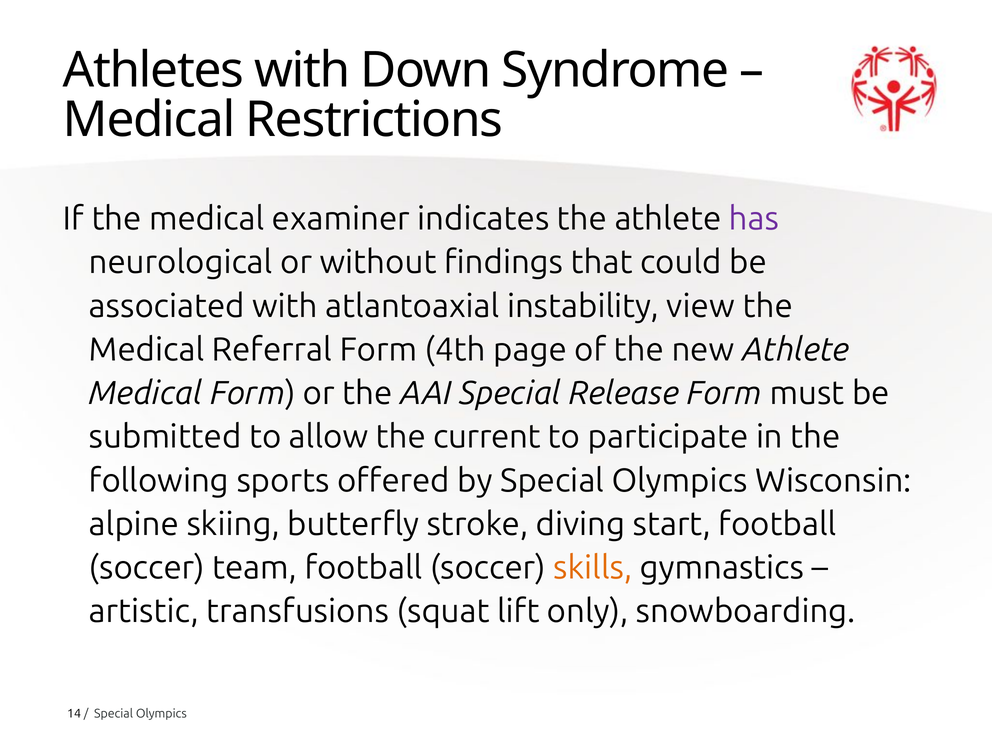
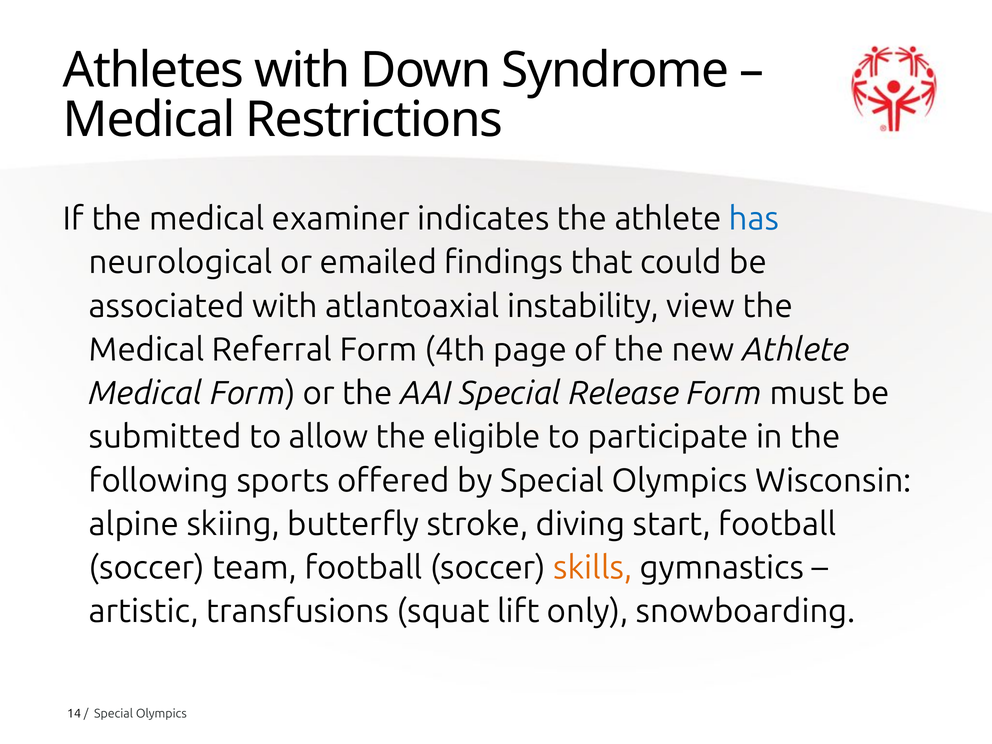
has colour: purple -> blue
without: without -> emailed
current: current -> eligible
